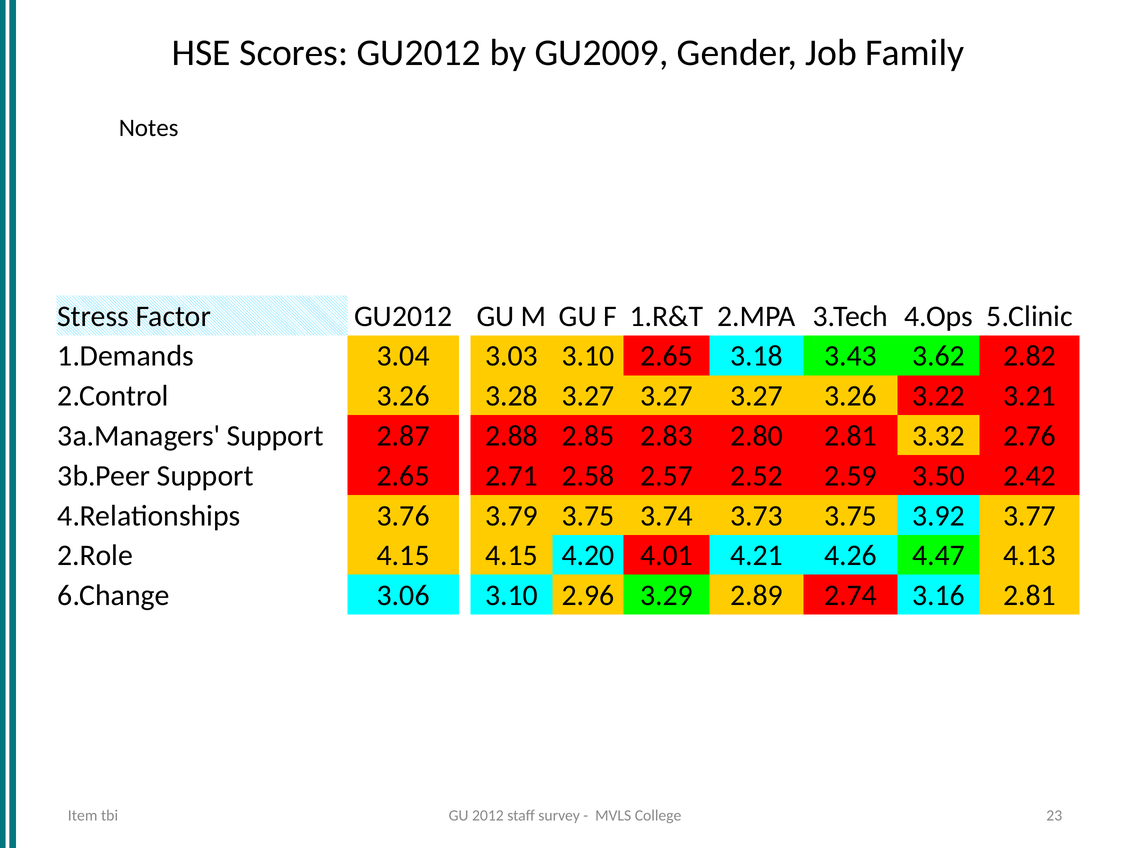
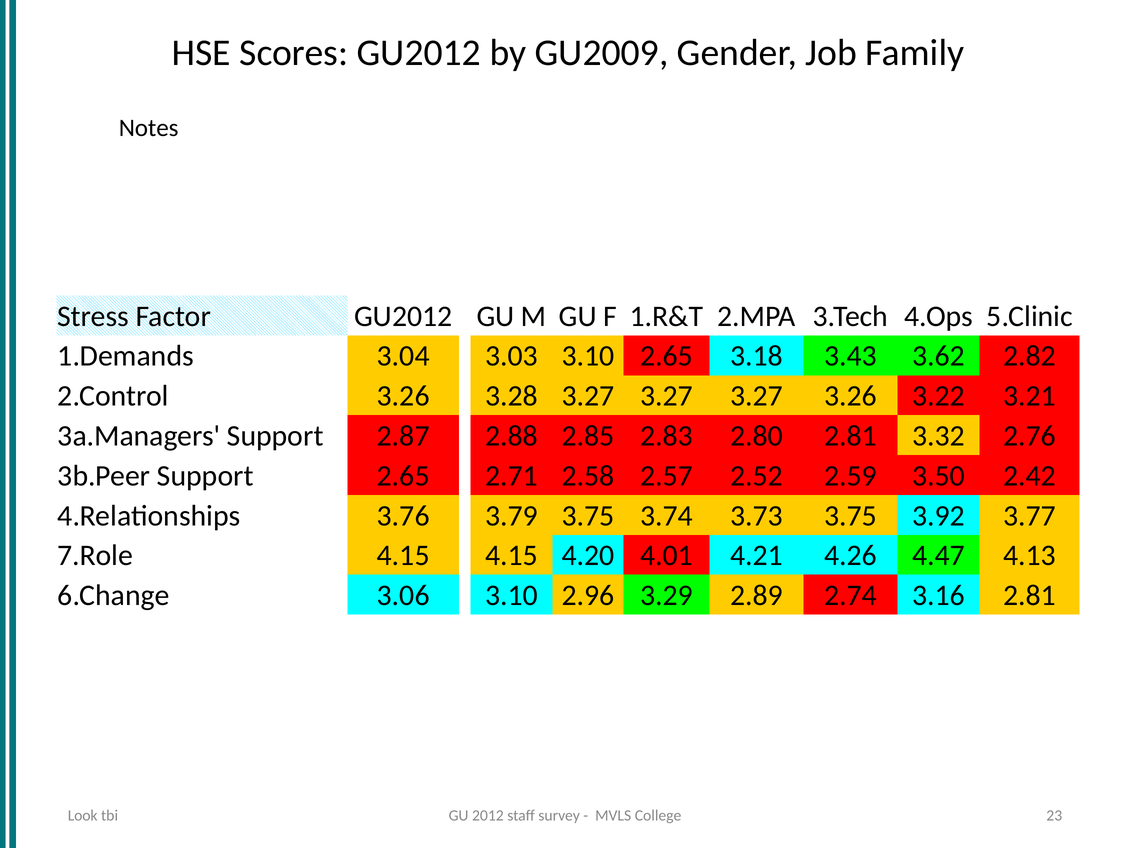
2.Role: 2.Role -> 7.Role
Item: Item -> Look
